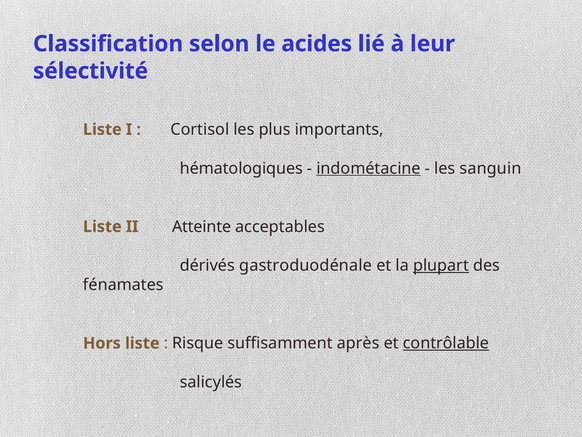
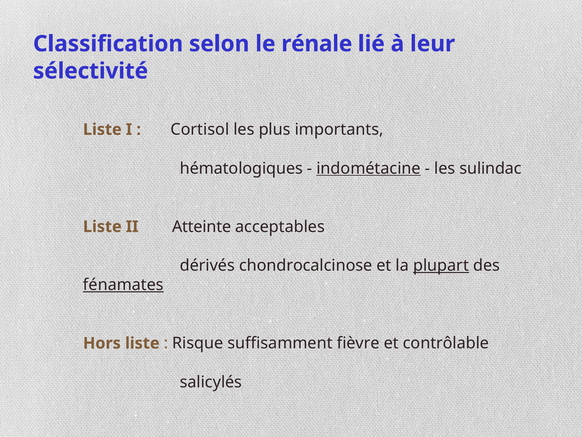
acides: acides -> rénale
sanguin: sanguin -> sulindac
gastroduodénale: gastroduodénale -> chondrocalcinose
fénamates underline: none -> present
après: après -> fièvre
contrôlable underline: present -> none
